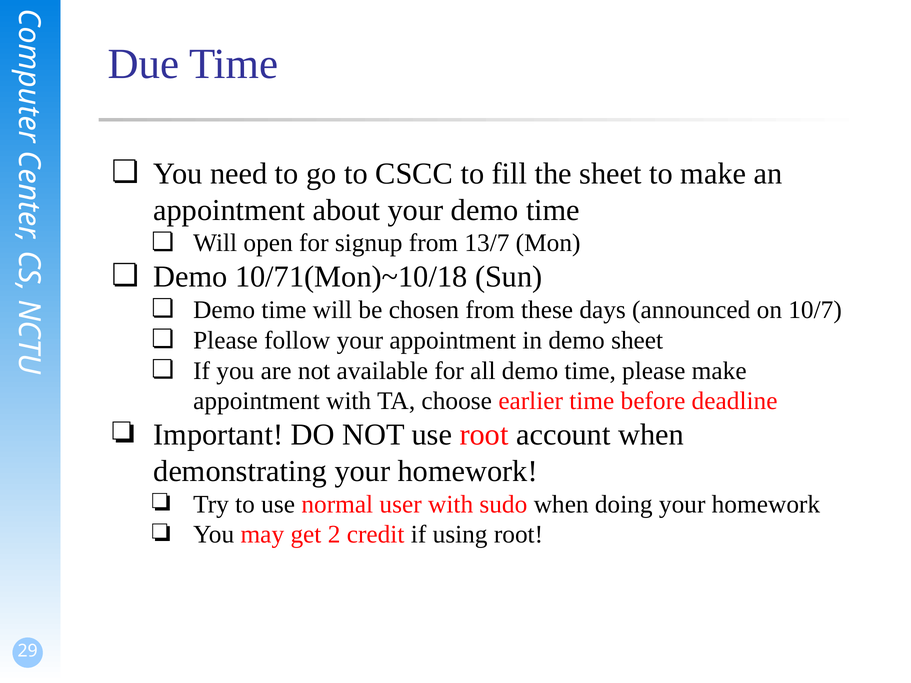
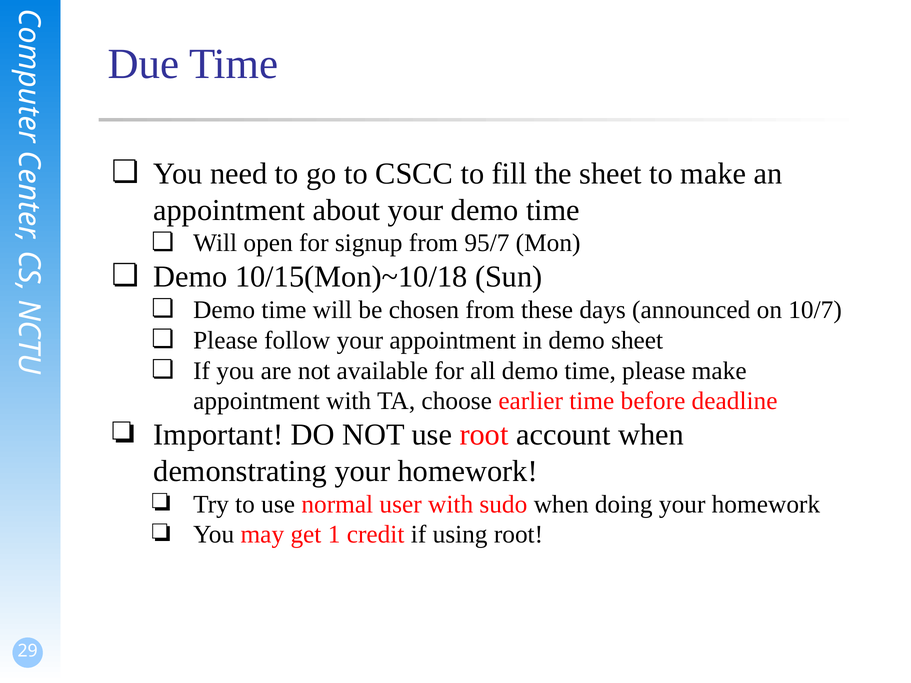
13/7: 13/7 -> 95/7
10/71(Mon)~10/18: 10/71(Mon)~10/18 -> 10/15(Mon)~10/18
2: 2 -> 1
